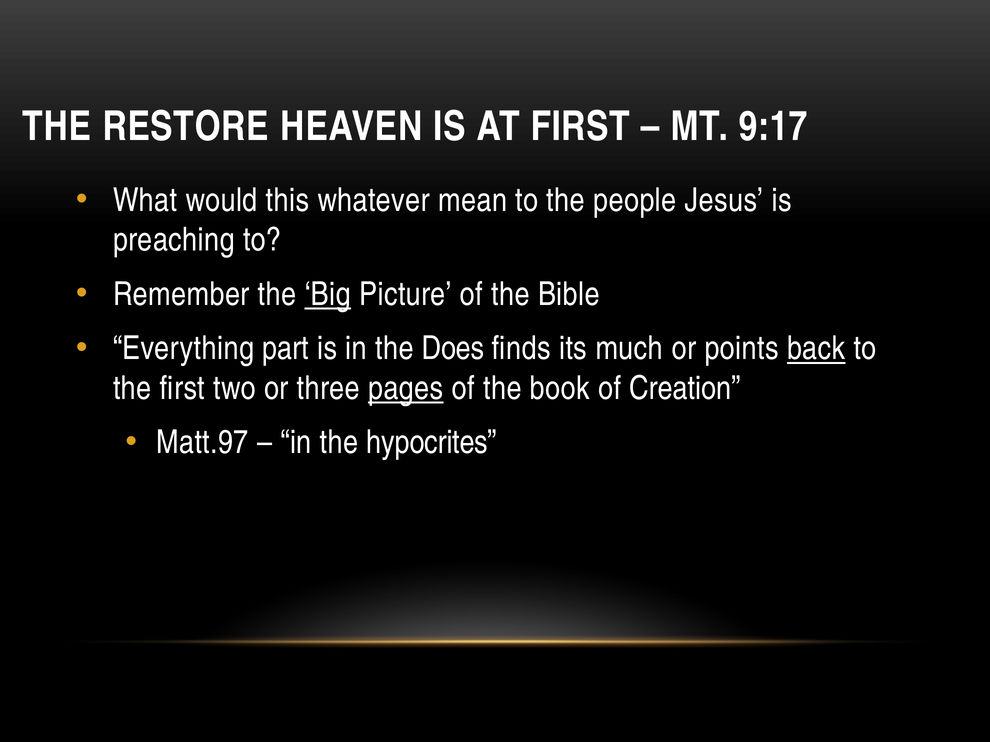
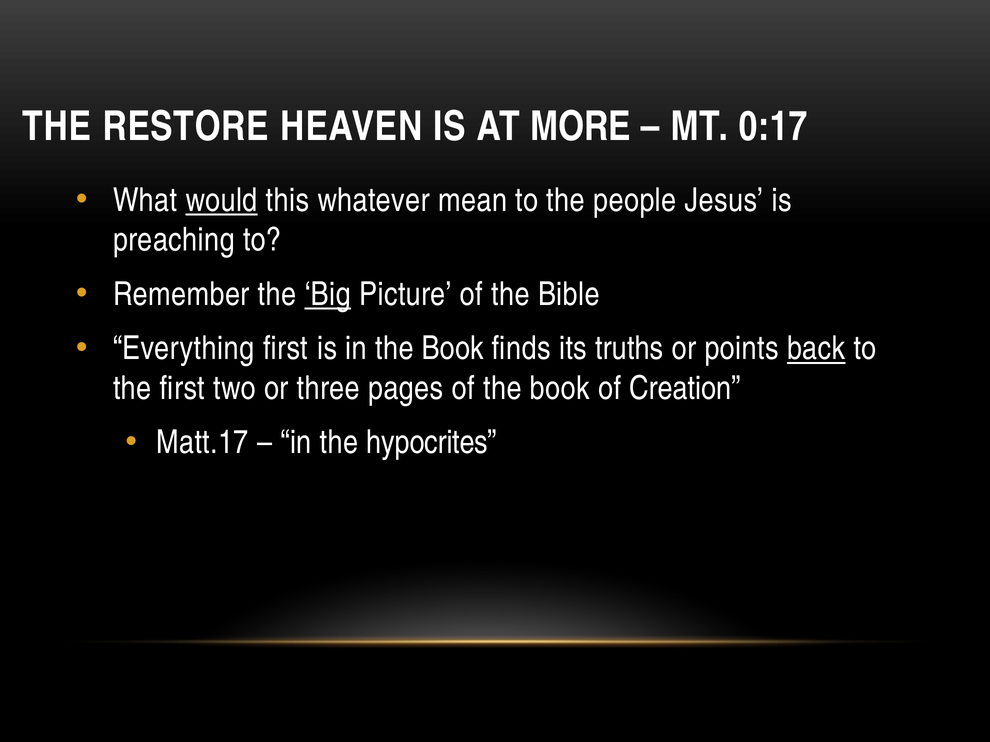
AT FIRST: FIRST -> MORE
9:17: 9:17 -> 0:17
would underline: none -> present
Everything part: part -> first
in the Does: Does -> Book
much: much -> truths
pages underline: present -> none
Matt.97: Matt.97 -> Matt.17
